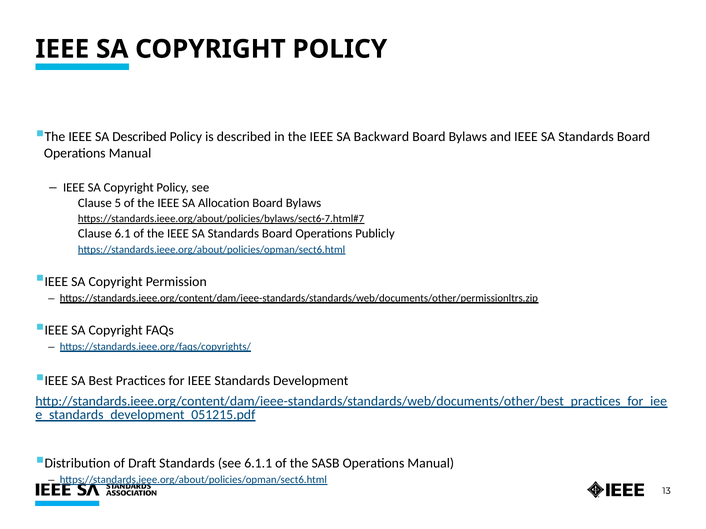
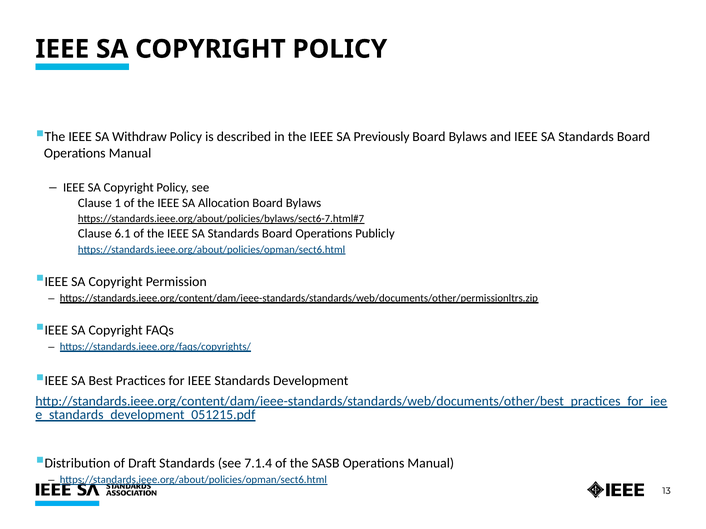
SA Described: Described -> Withdraw
Backward: Backward -> Previously
5: 5 -> 1
6.1.1: 6.1.1 -> 7.1.4
